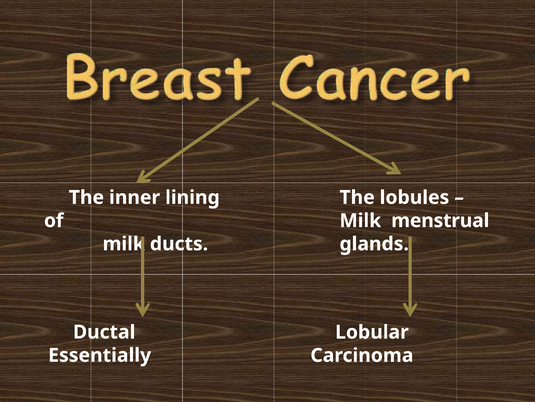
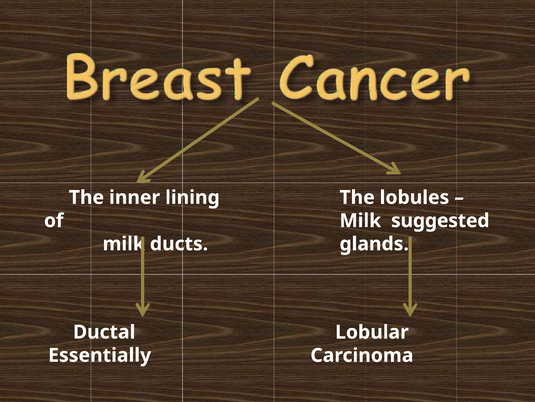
menstrual: menstrual -> suggested
